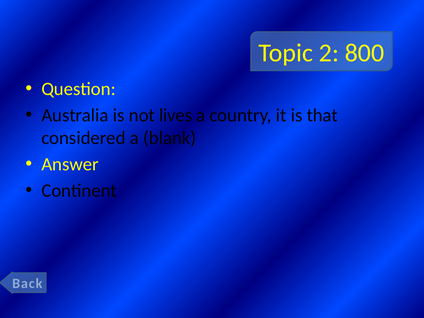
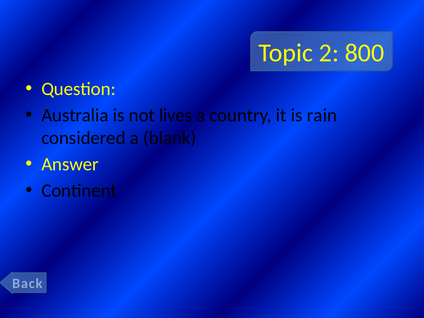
that: that -> rain
